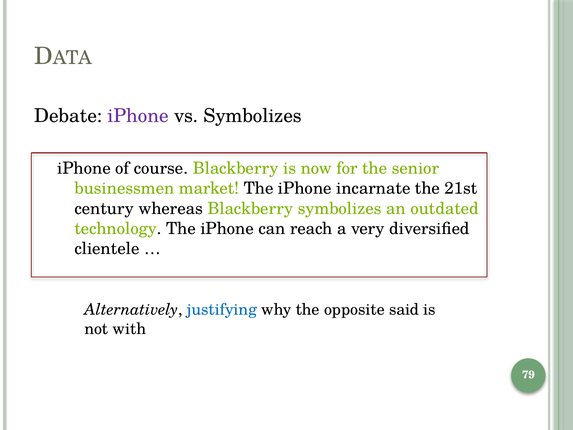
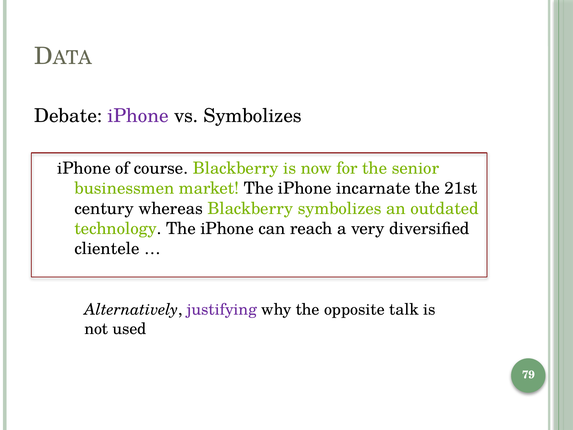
justifying colour: blue -> purple
said: said -> talk
with: with -> used
